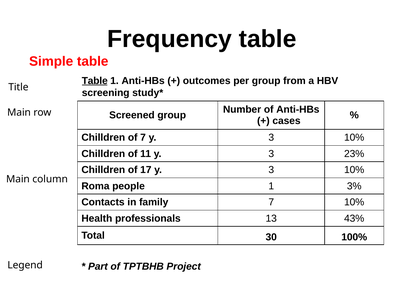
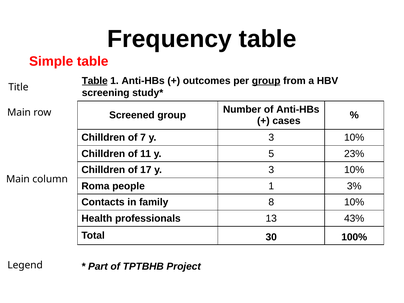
group at (266, 81) underline: none -> present
11 y 3: 3 -> 5
family 7: 7 -> 8
